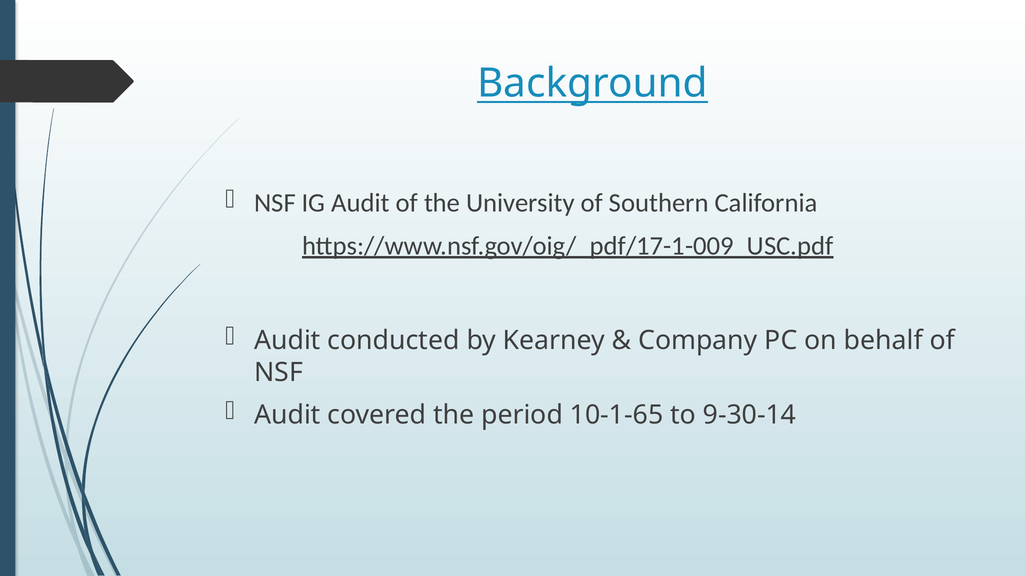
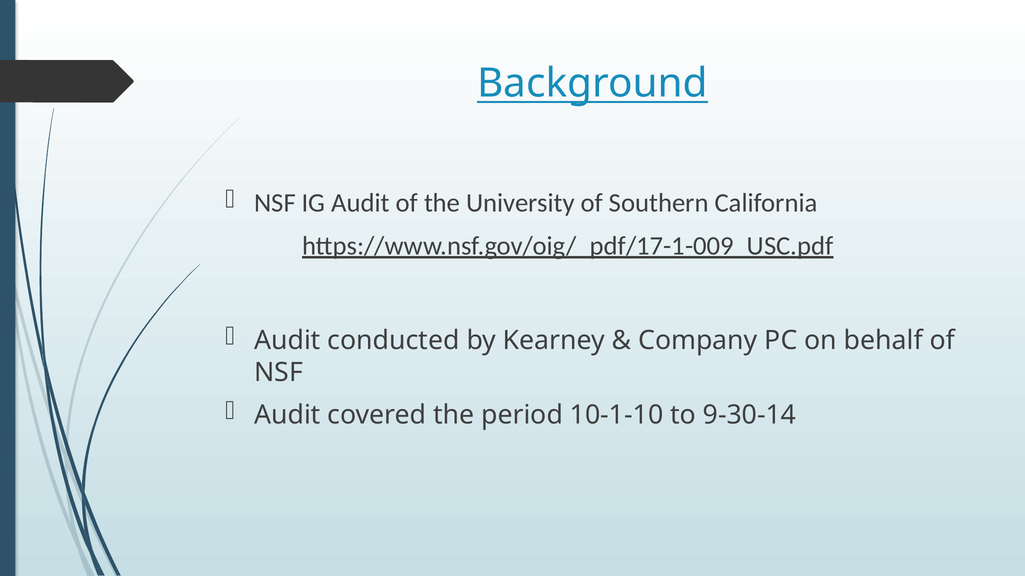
10-1-65: 10-1-65 -> 10-1-10
